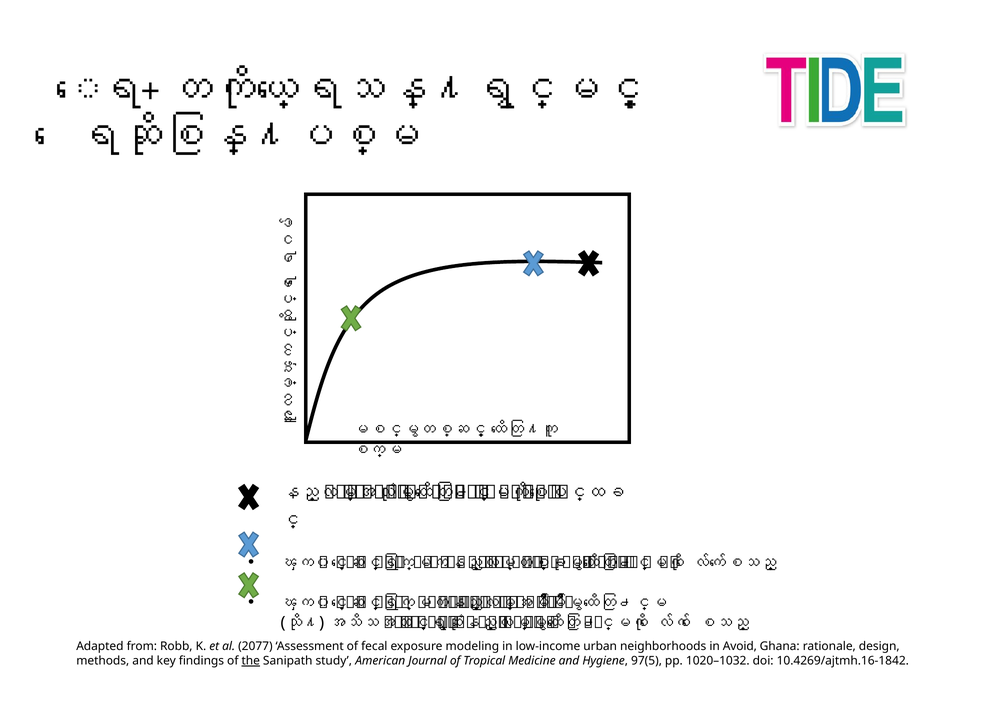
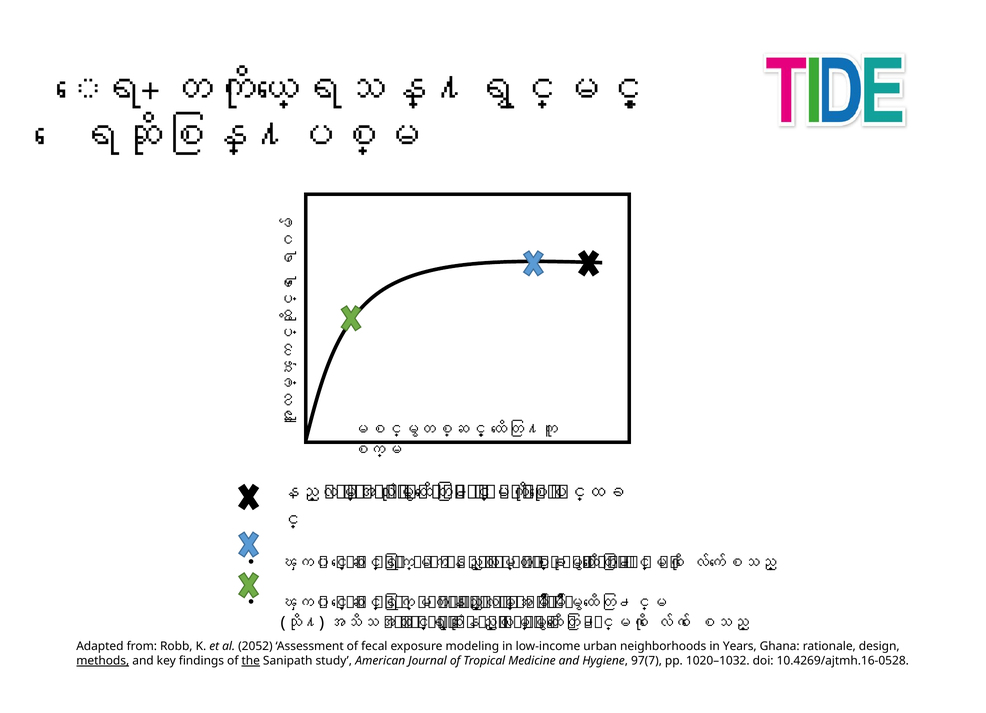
2077: 2077 -> 2052
Avoid: Avoid -> Years
methods underline: none -> present
97(5: 97(5 -> 97(7
10.4269/ajtmh.16-1842: 10.4269/ajtmh.16-1842 -> 10.4269/ajtmh.16-0528
